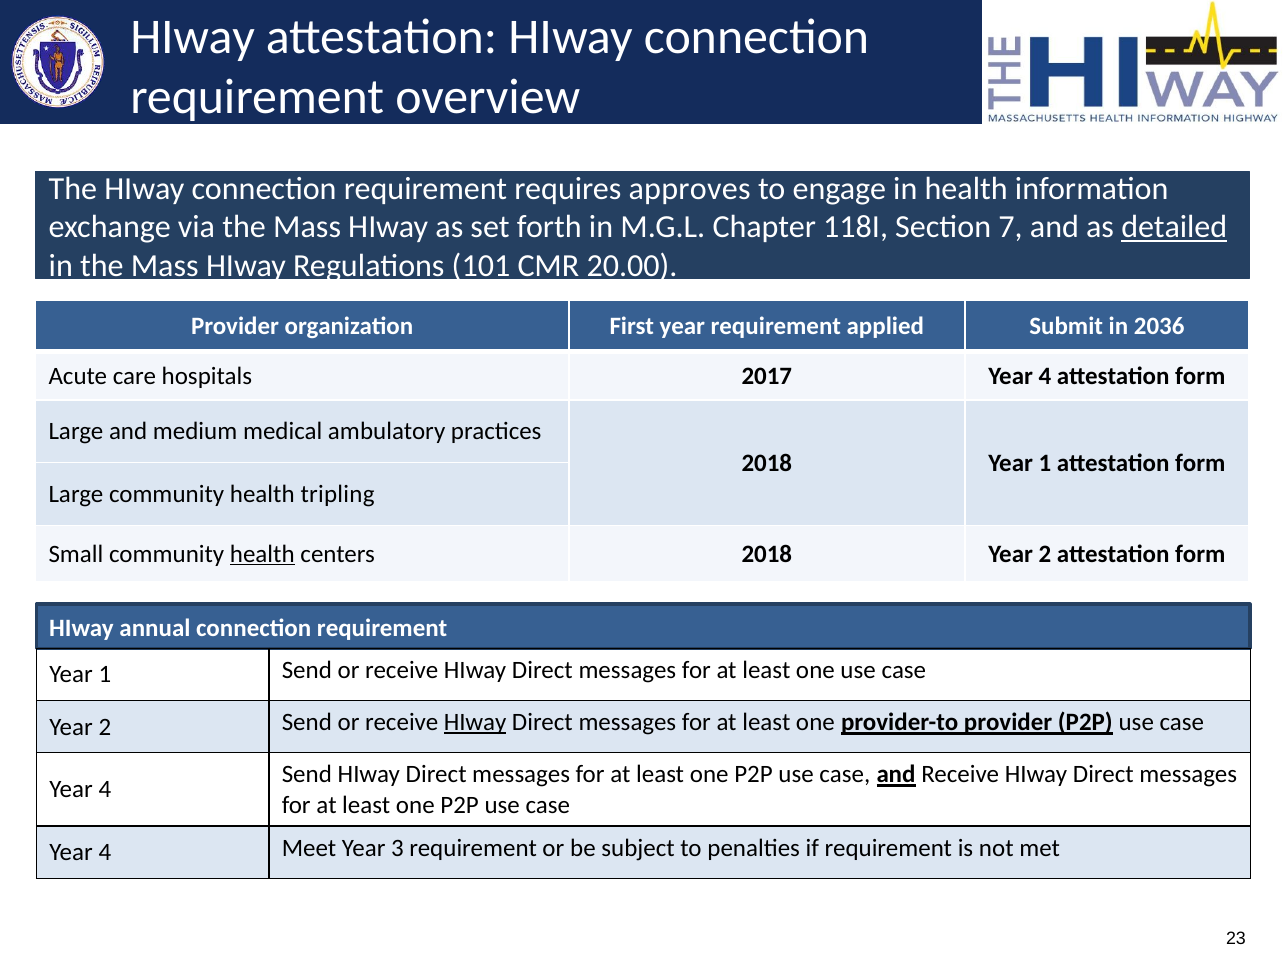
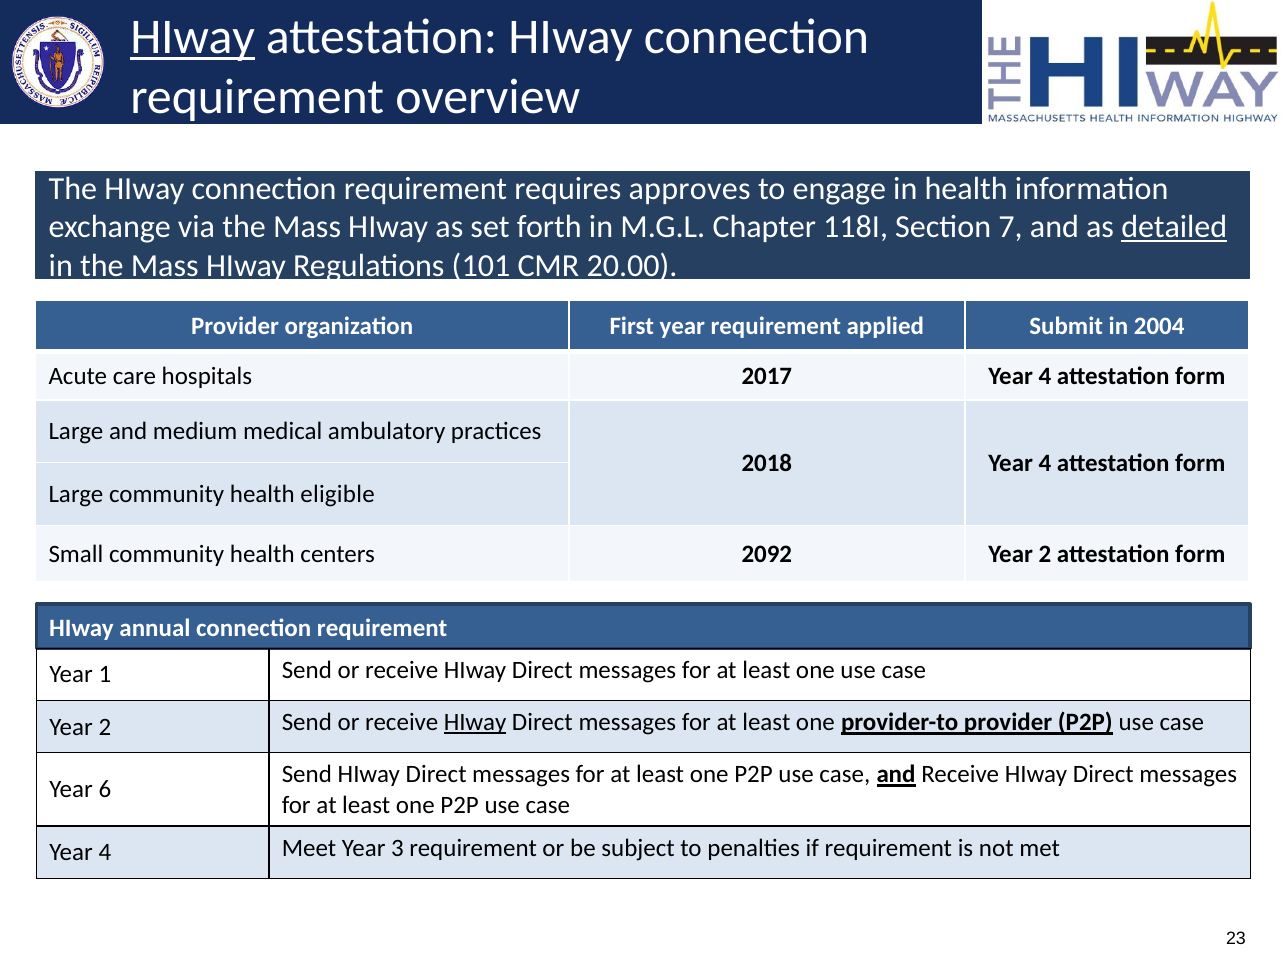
HIway at (193, 37) underline: none -> present
2036: 2036 -> 2004
2018 Year 1: 1 -> 4
tripling: tripling -> eligible
health at (262, 554) underline: present -> none
centers 2018: 2018 -> 2092
4 at (105, 790): 4 -> 6
